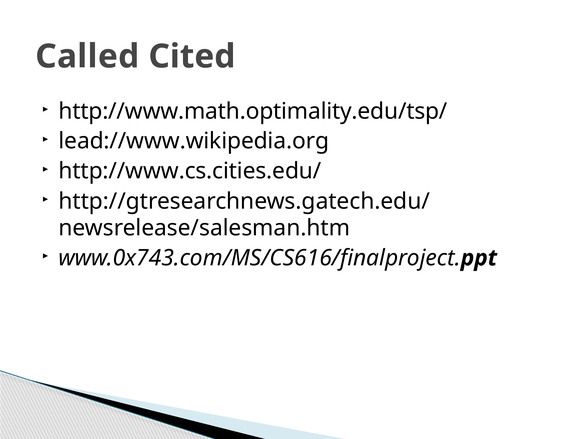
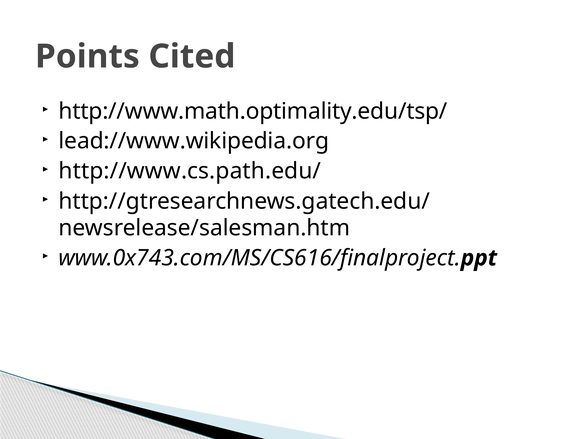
Called: Called -> Points
http://www.cs.cities.edu/: http://www.cs.cities.edu/ -> http://www.cs.path.edu/
